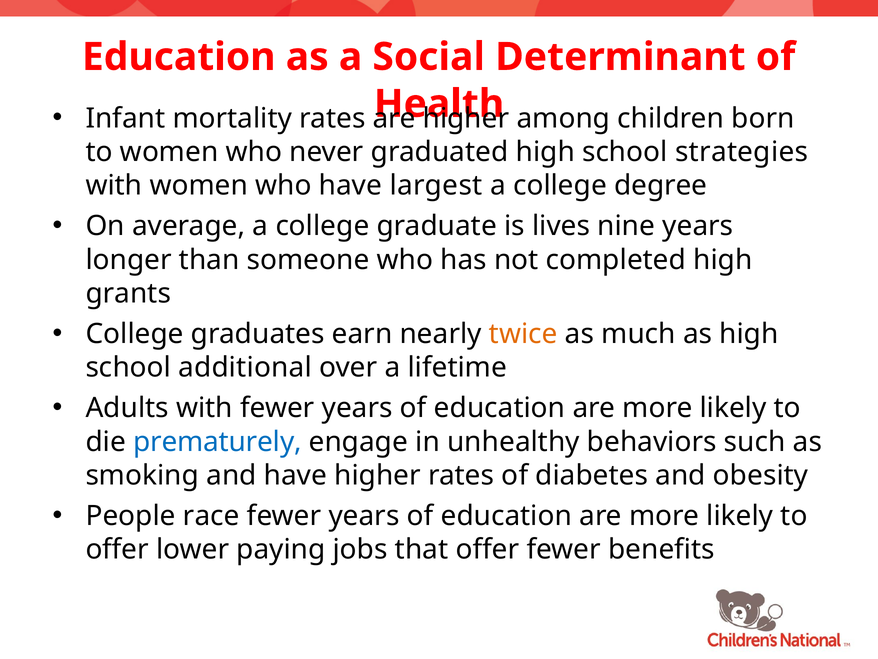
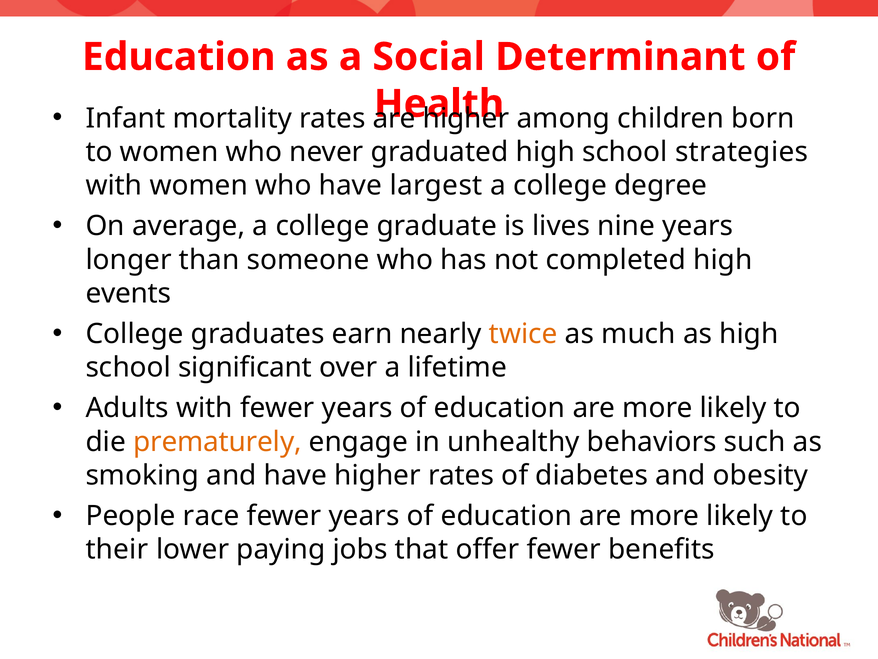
grants: grants -> events
additional: additional -> significant
prematurely colour: blue -> orange
offer at (117, 549): offer -> their
